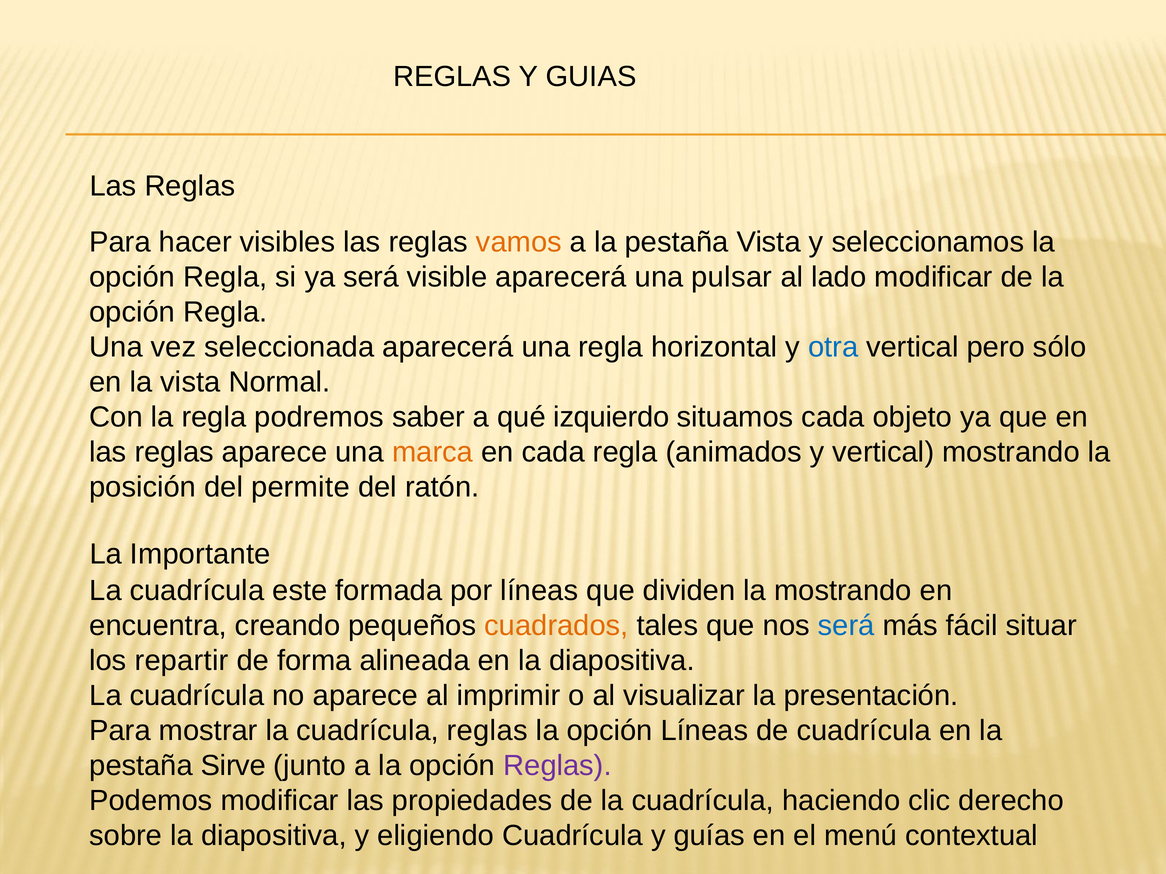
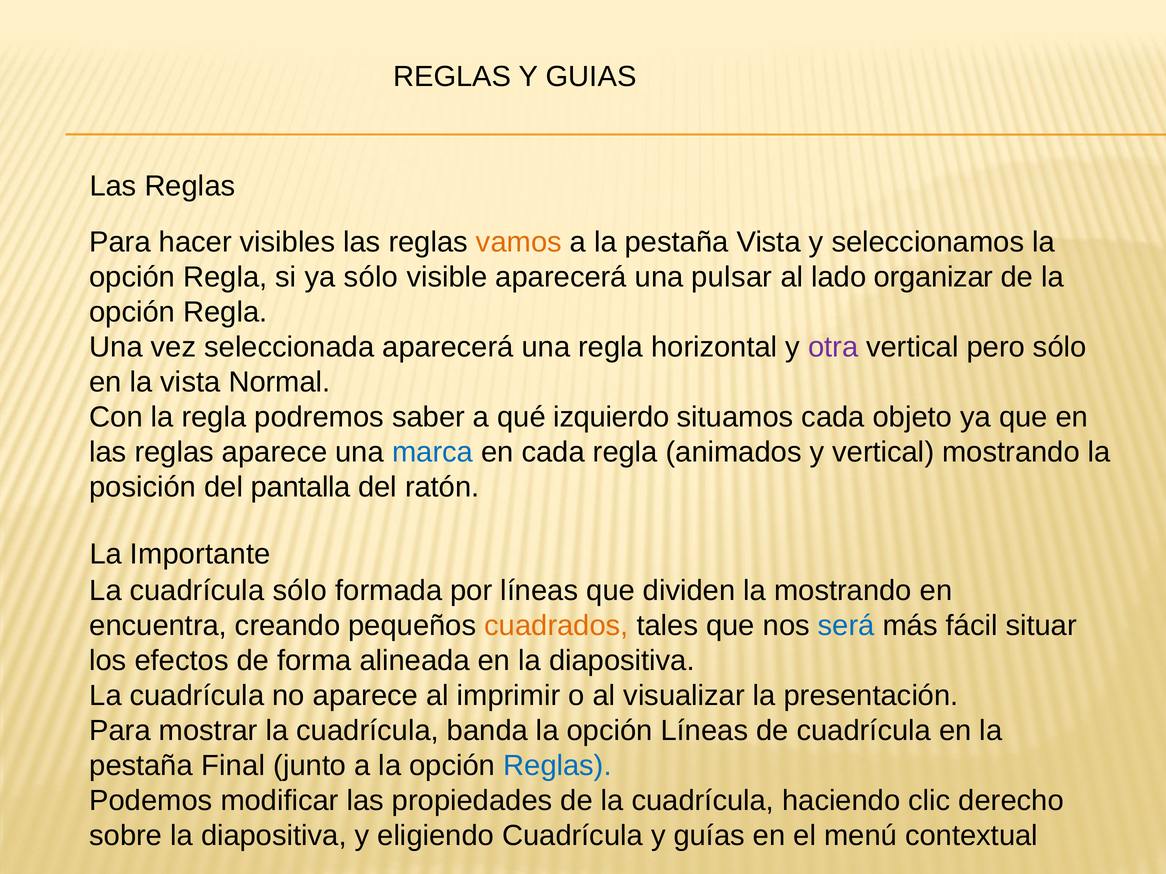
ya será: será -> sólo
lado modificar: modificar -> organizar
otra colour: blue -> purple
marca colour: orange -> blue
permite: permite -> pantalla
cuadrícula este: este -> sólo
repartir: repartir -> efectos
cuadrícula reglas: reglas -> banda
Sirve: Sirve -> Final
Reglas at (557, 766) colour: purple -> blue
